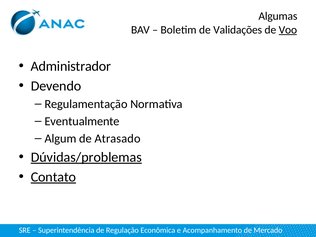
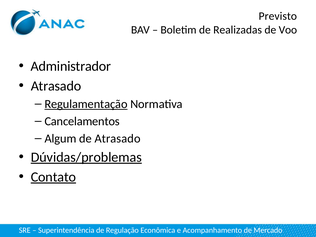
Algumas: Algumas -> Previsto
Validações: Validações -> Realizadas
Voo underline: present -> none
Devendo at (56, 86): Devendo -> Atrasado
Regulamentação underline: none -> present
Eventualmente: Eventualmente -> Cancelamentos
